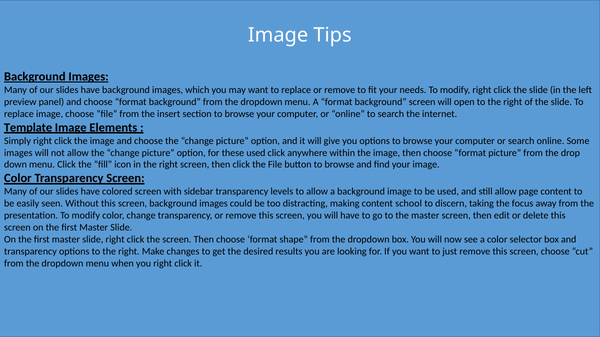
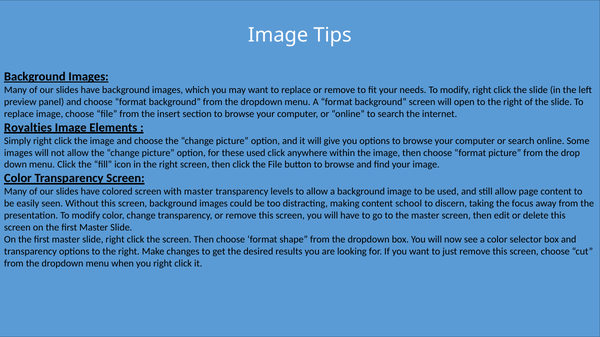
Template: Template -> Royalties
with sidebar: sidebar -> master
